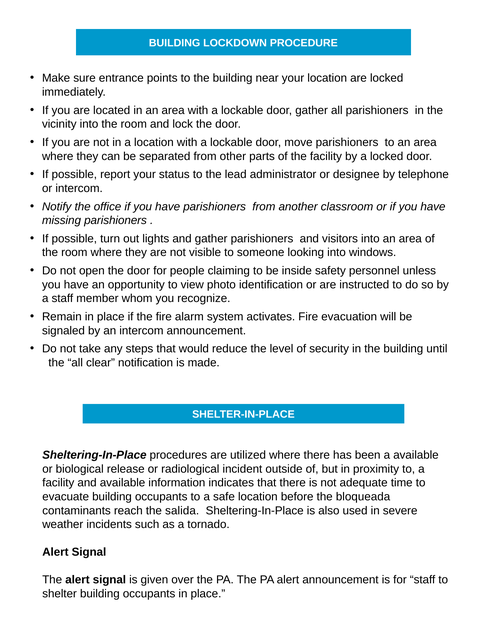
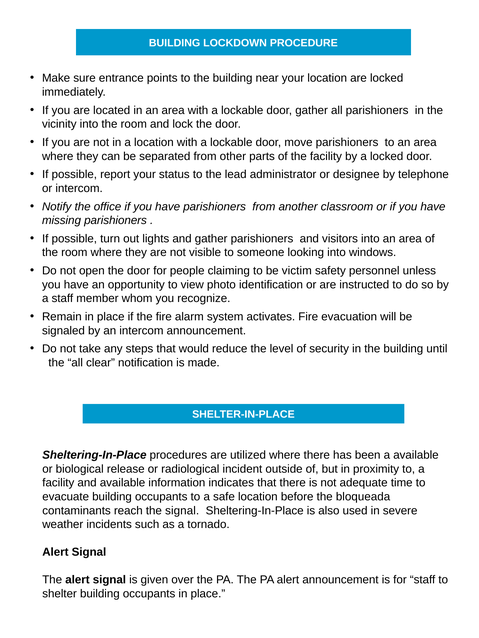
inside: inside -> victim
the salida: salida -> signal
